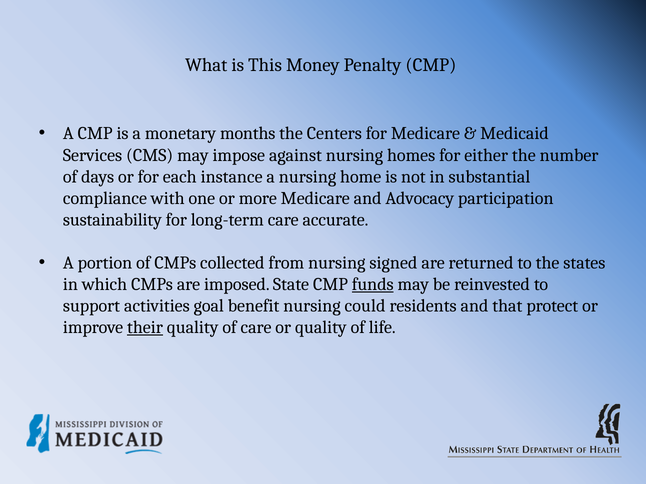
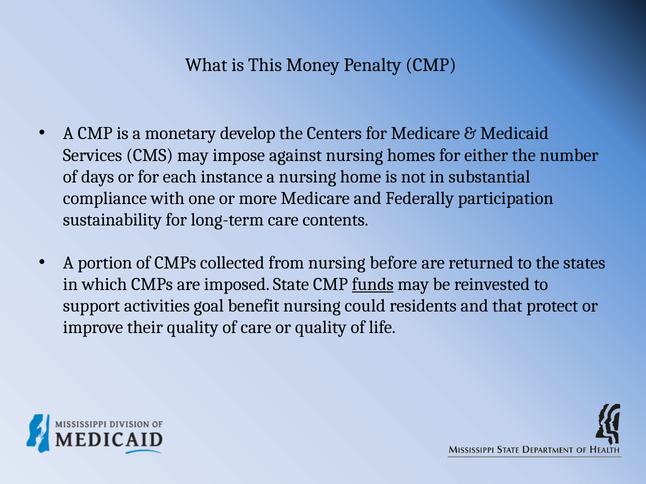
months: months -> develop
Advocacy: Advocacy -> Federally
accurate: accurate -> contents
signed: signed -> before
their underline: present -> none
